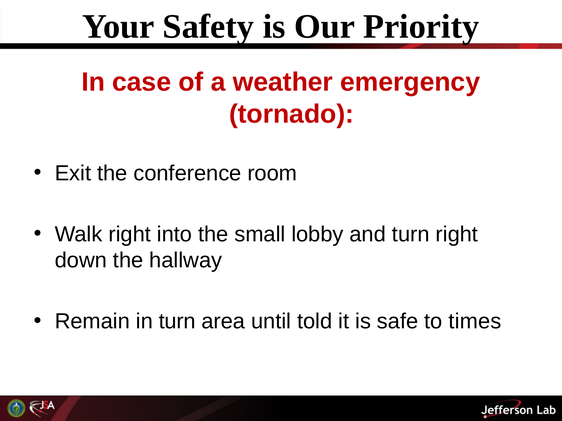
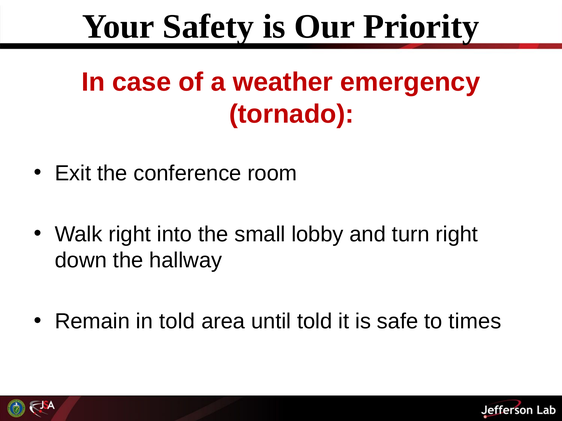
in turn: turn -> told
